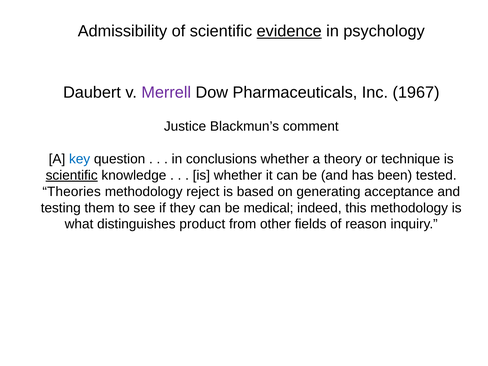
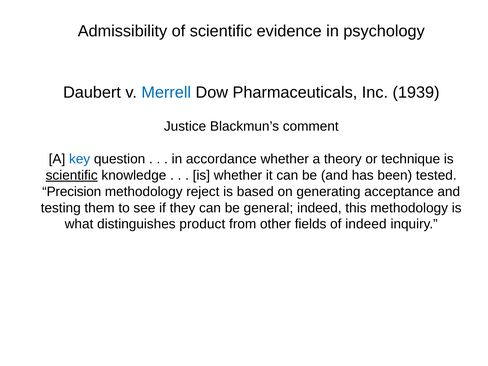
evidence underline: present -> none
Merrell colour: purple -> blue
1967: 1967 -> 1939
conclusions: conclusions -> accordance
Theories: Theories -> Precision
medical: medical -> general
of reason: reason -> indeed
